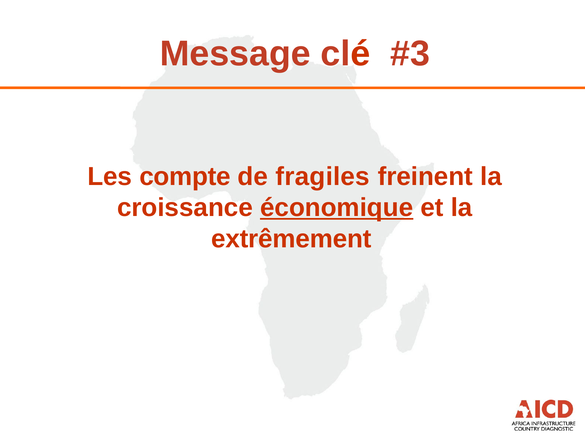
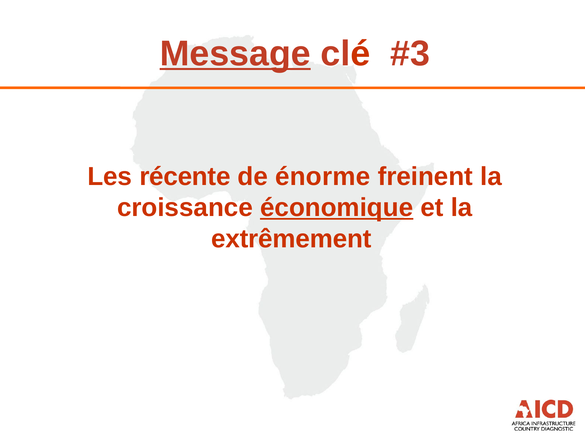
Message underline: none -> present
compte: compte -> récente
fragiles: fragiles -> énorme
